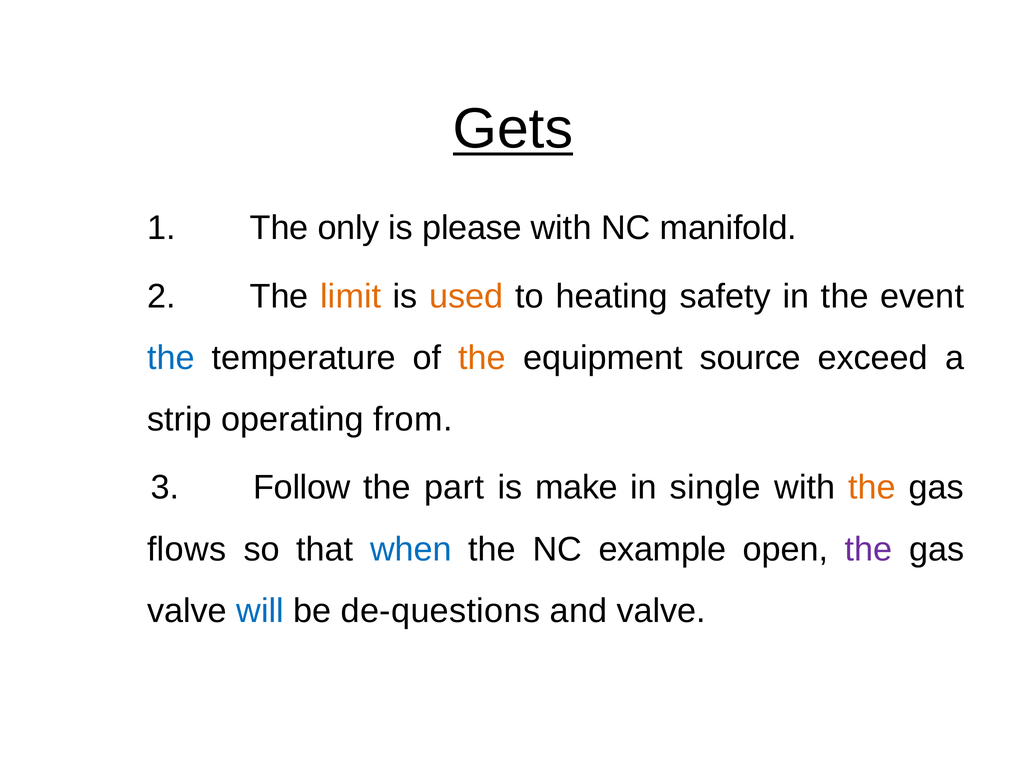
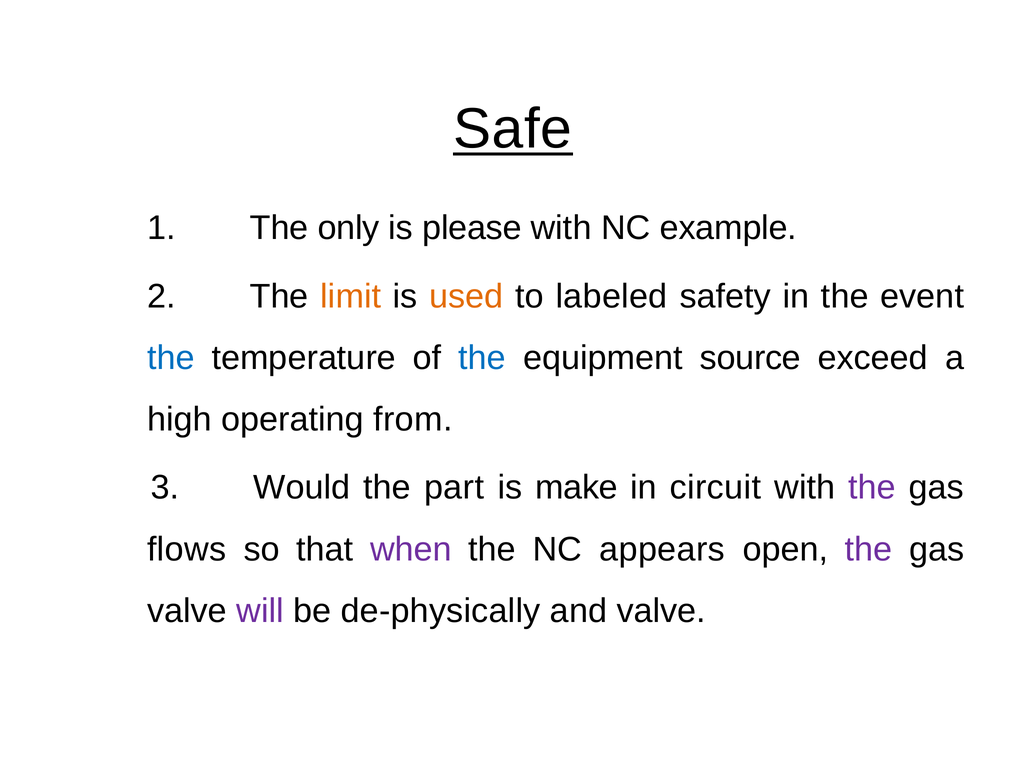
Gets: Gets -> Safe
manifold: manifold -> example
heating: heating -> labeled
the at (482, 358) colour: orange -> blue
strip: strip -> high
Follow: Follow -> Would
single: single -> circuit
the at (872, 488) colour: orange -> purple
when colour: blue -> purple
example: example -> appears
will colour: blue -> purple
de-questions: de-questions -> de-physically
